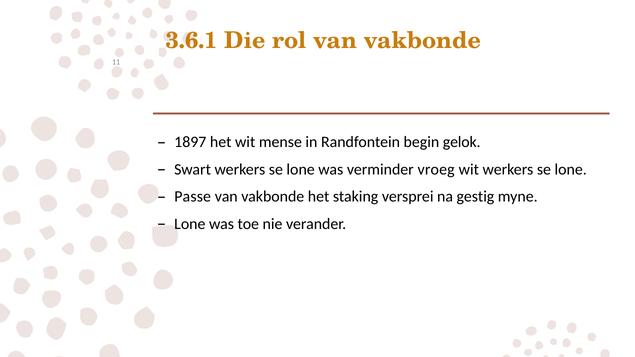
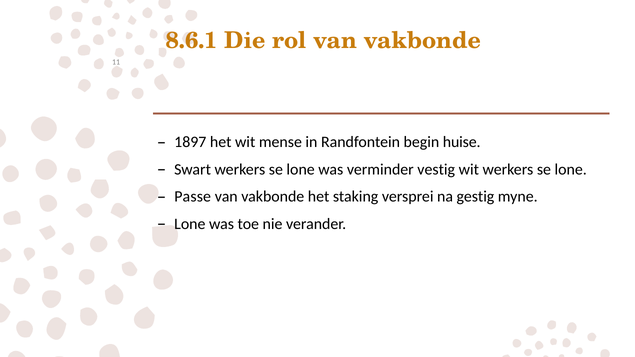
3.6.1: 3.6.1 -> 8.6.1
gelok: gelok -> huise
vroeg: vroeg -> vestig
